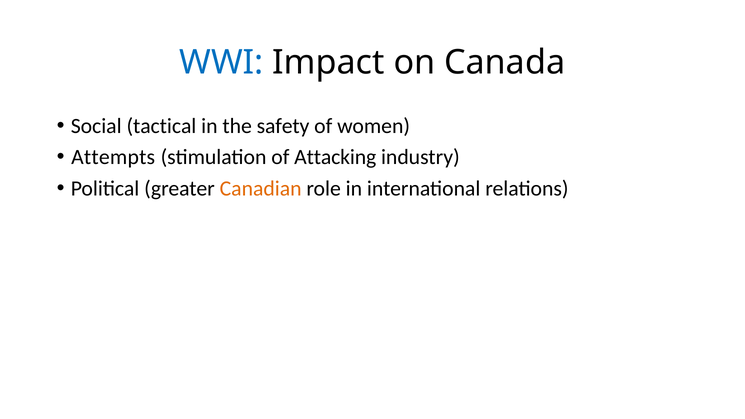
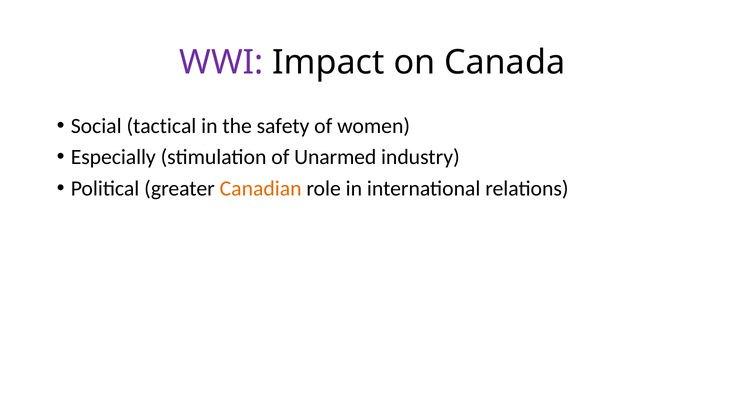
WWI colour: blue -> purple
Attempts: Attempts -> Especially
Attacking: Attacking -> Unarmed
